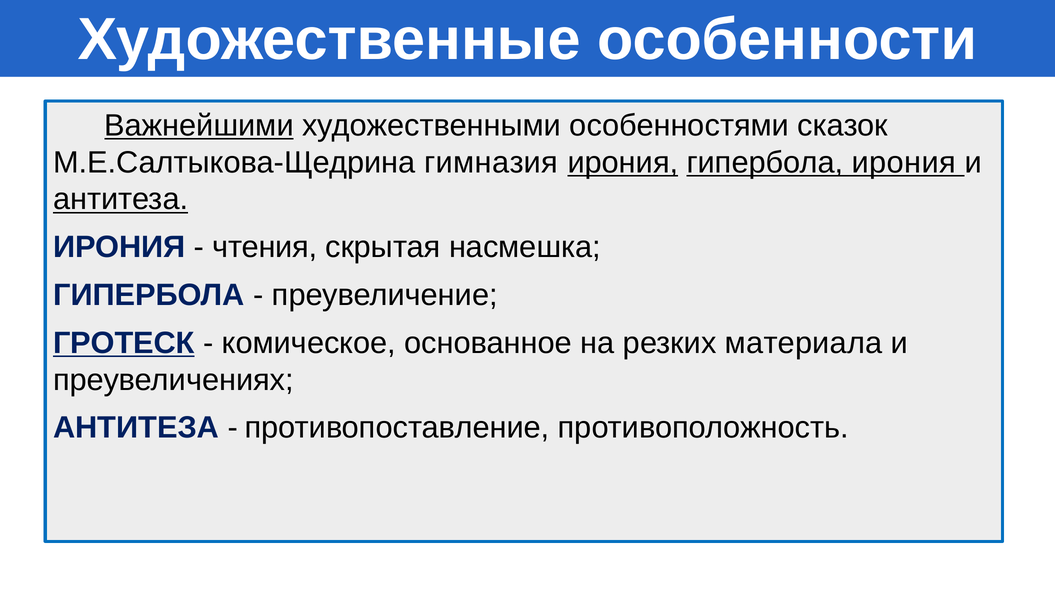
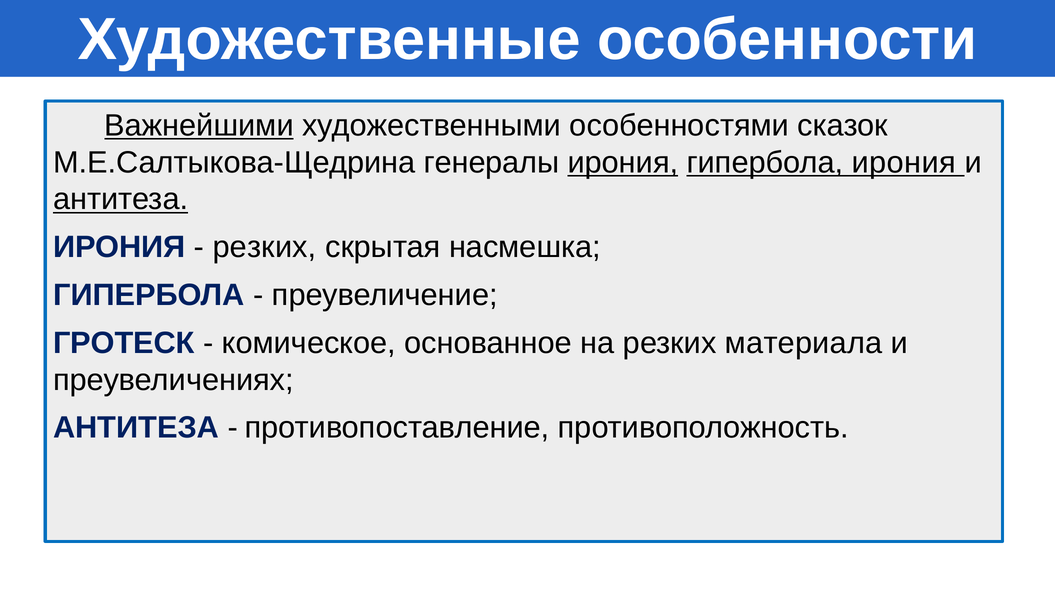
гимназия: гимназия -> генералы
чтения at (265, 247): чтения -> резких
ГРОТЕСК underline: present -> none
